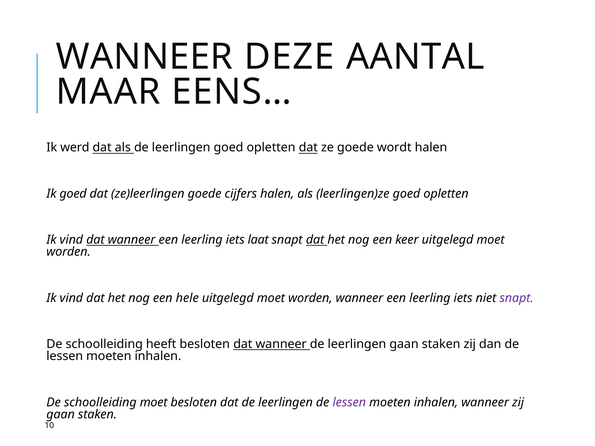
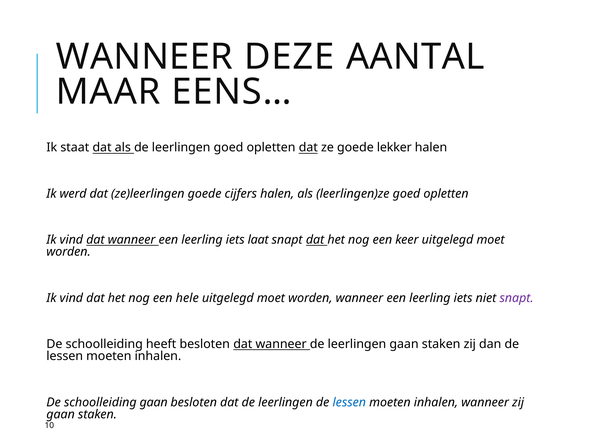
werd: werd -> staat
wordt: wordt -> lekker
Ik goed: goed -> werd
schoolleiding moet: moet -> gaan
lessen at (349, 403) colour: purple -> blue
